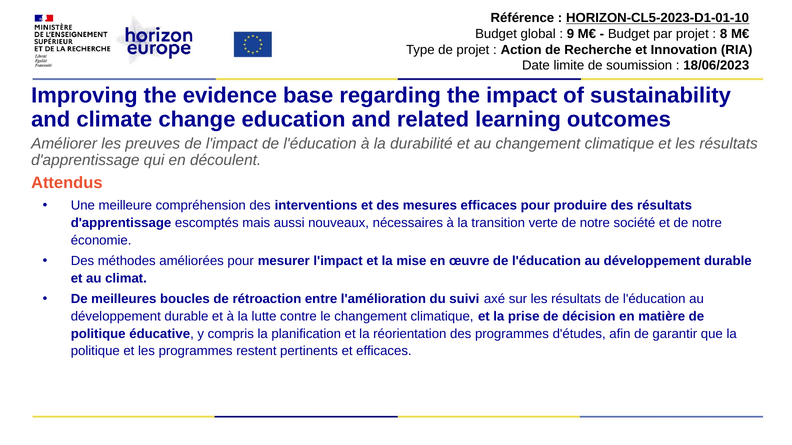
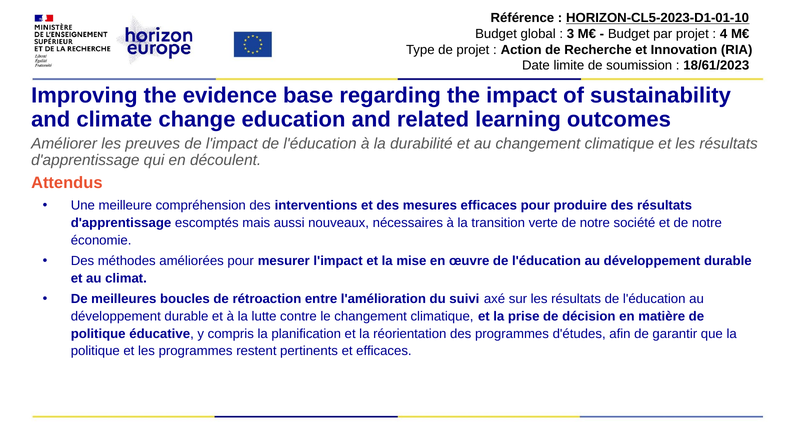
9: 9 -> 3
8: 8 -> 4
18/06/2023: 18/06/2023 -> 18/61/2023
